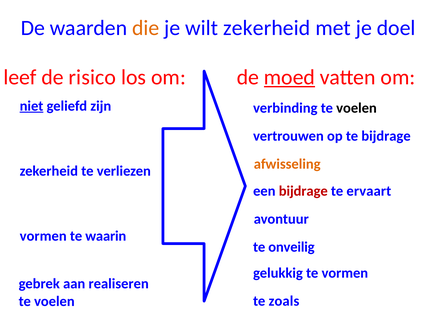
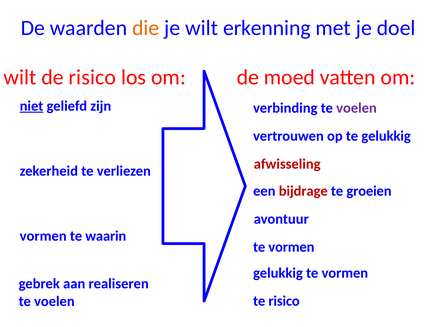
wilt zekerheid: zekerheid -> erkenning
leef at (20, 77): leef -> wilt
moed underline: present -> none
voelen at (356, 108) colour: black -> purple
te bijdrage: bijdrage -> gelukkig
afwisseling colour: orange -> red
ervaart: ervaart -> groeien
onveilig at (291, 247): onveilig -> vormen
te zoals: zoals -> risico
